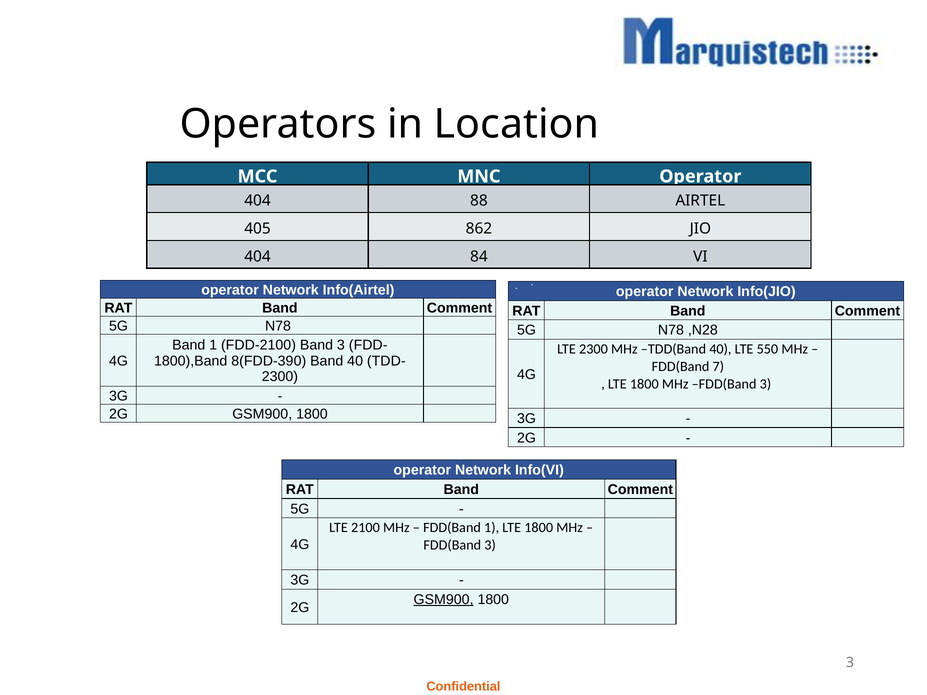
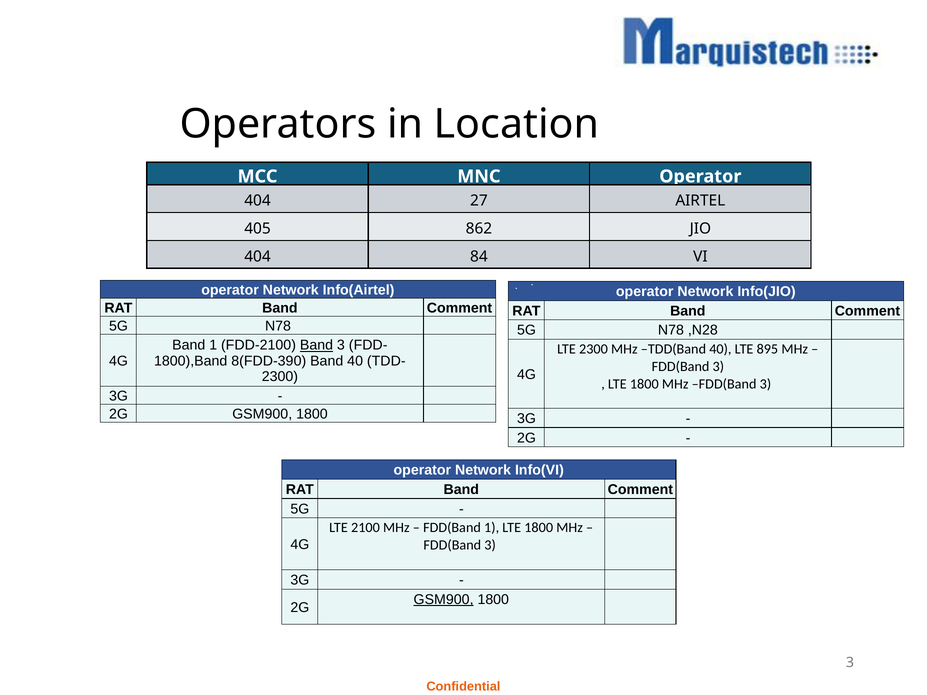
88: 88 -> 27
Band at (317, 345) underline: none -> present
550: 550 -> 895
7 at (718, 367): 7 -> 3
